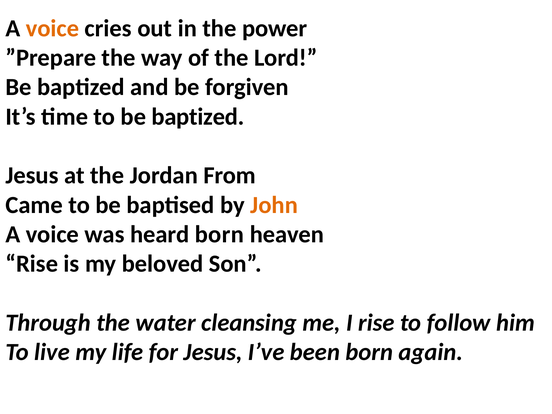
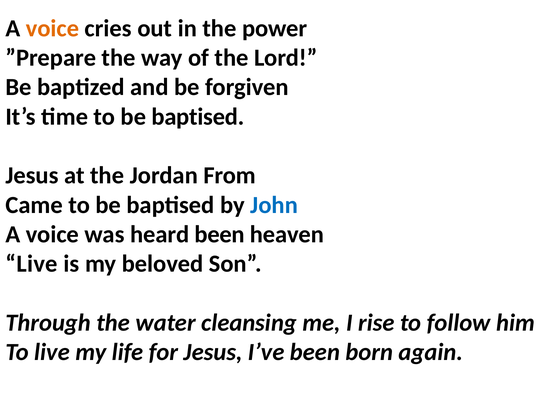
time to be baptized: baptized -> baptised
John colour: orange -> blue
heard born: born -> been
Rise at (32, 264): Rise -> Live
